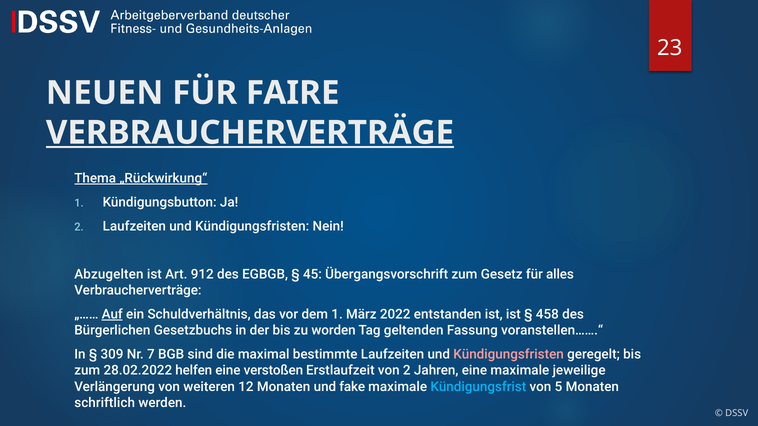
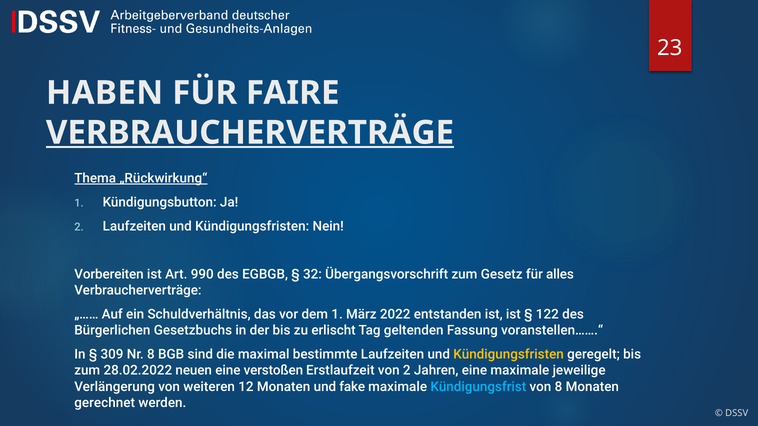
NEUEN: NEUEN -> HABEN
Abzugelten: Abzugelten -> Vorbereiten
912: 912 -> 990
45: 45 -> 32
Auf underline: present -> none
458: 458 -> 122
worden: worden -> erlischt
Nr 7: 7 -> 8
Kündigungsfristen at (509, 355) colour: pink -> yellow
helfen: helfen -> neuen
von 5: 5 -> 8
schriftlich: schriftlich -> gerechnet
